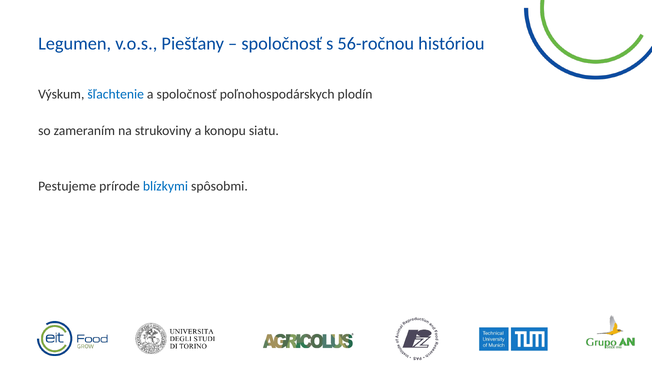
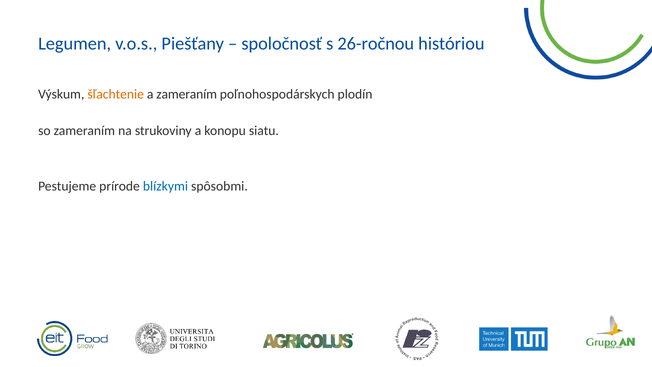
56-ročnou: 56-ročnou -> 26-ročnou
šľachtenie colour: blue -> orange
a spoločnosť: spoločnosť -> zameraním
